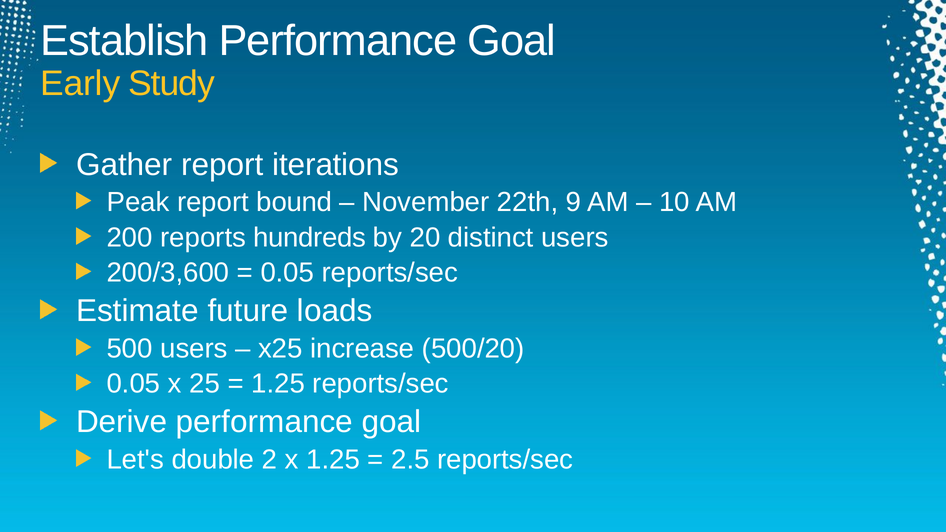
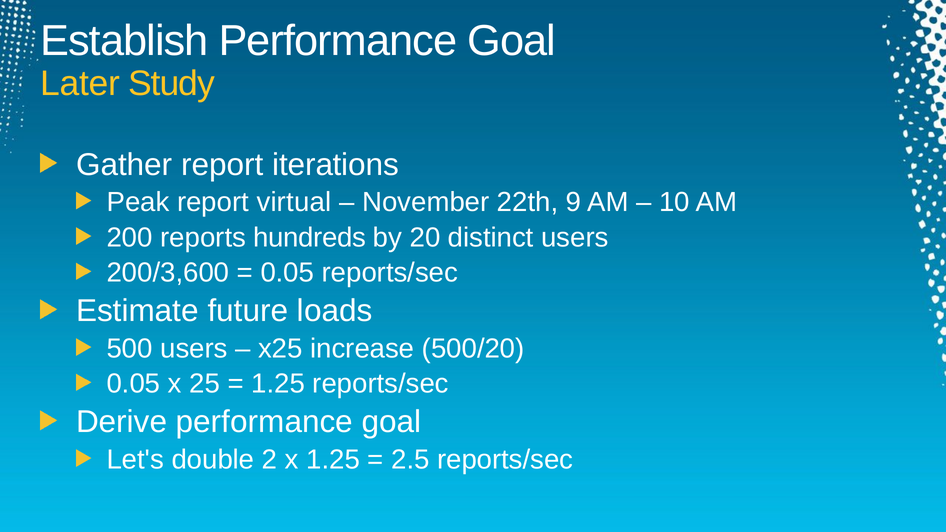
Early: Early -> Later
bound: bound -> virtual
